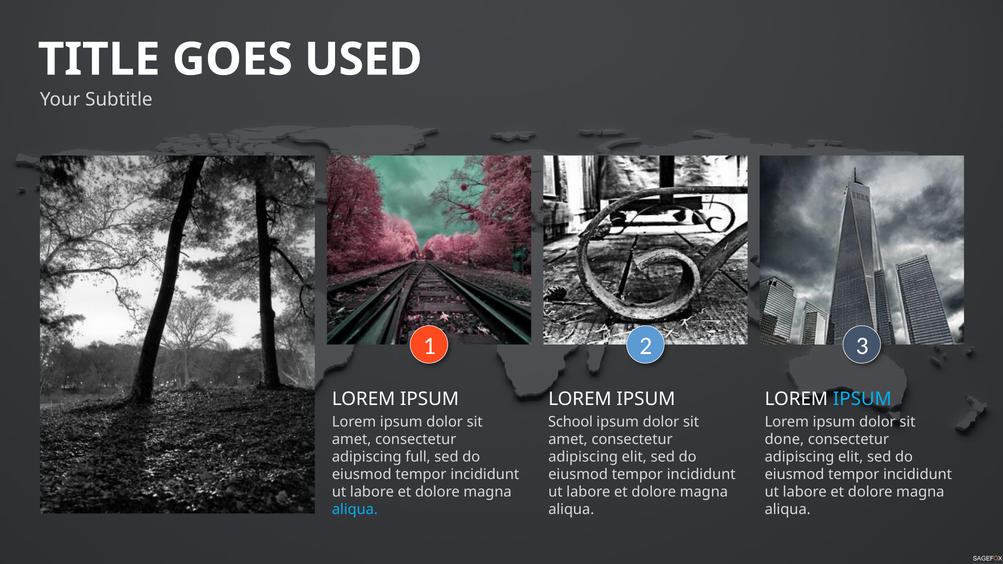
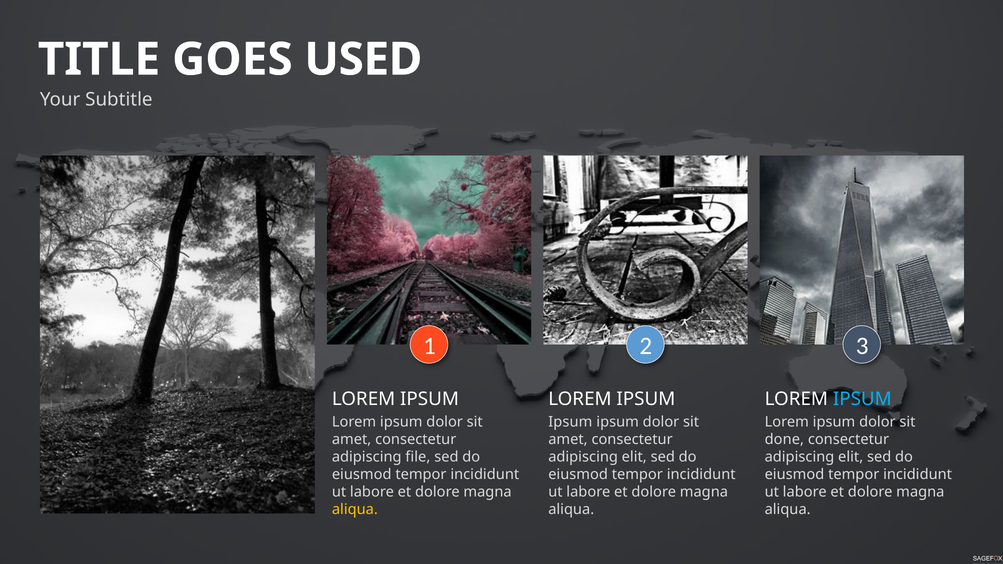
School at (570, 422): School -> Ipsum
full: full -> file
aliqua at (355, 510) colour: light blue -> yellow
